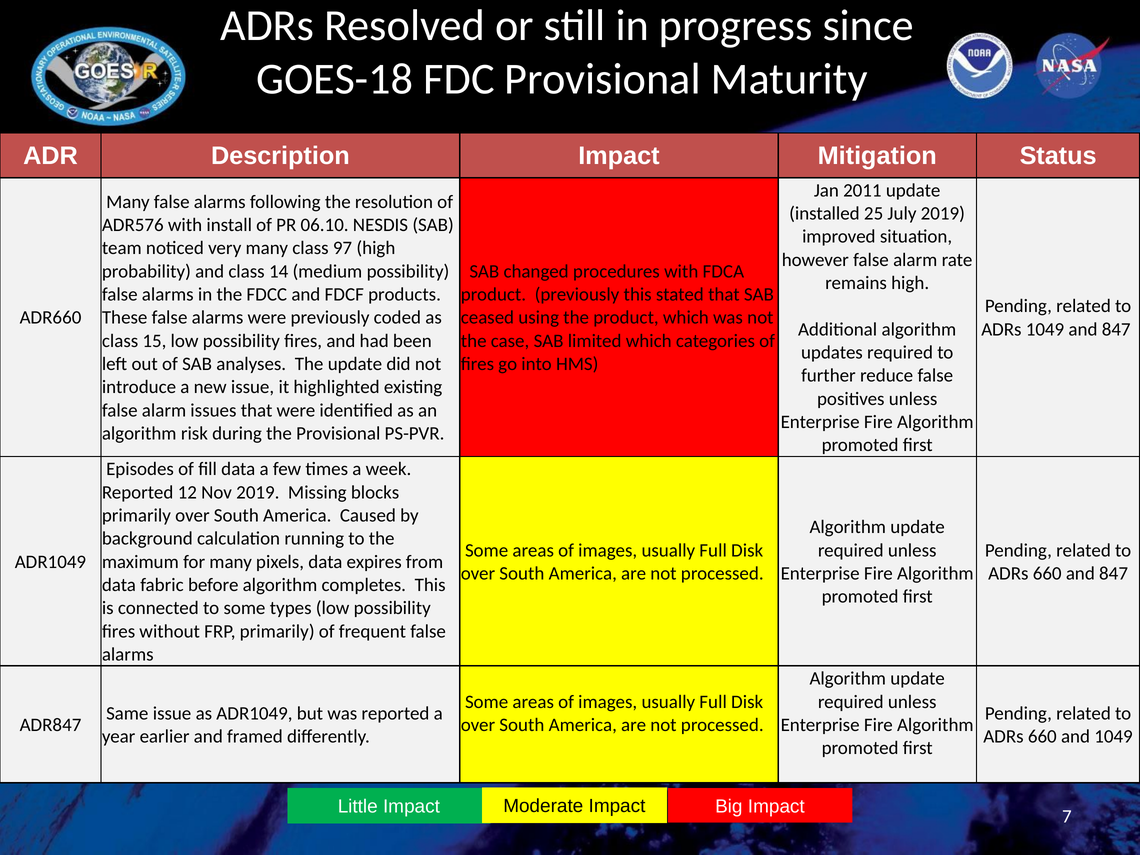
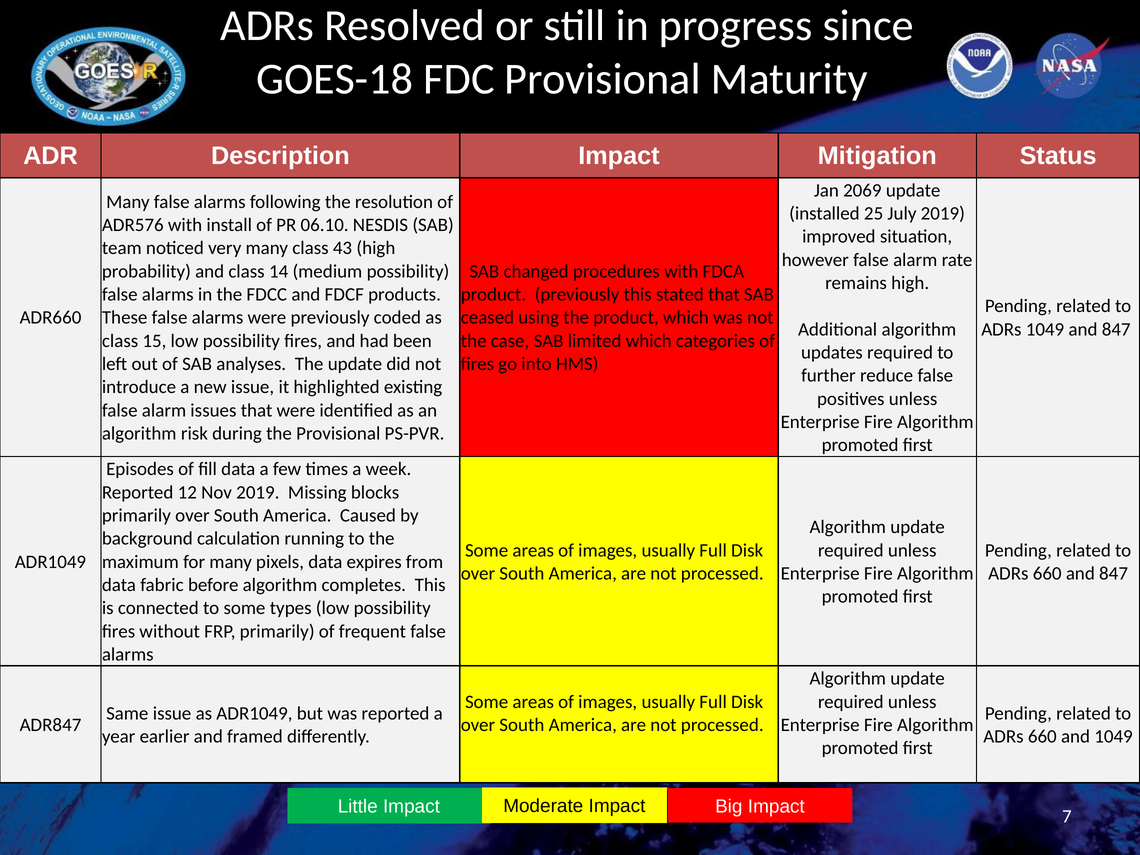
2011: 2011 -> 2069
97: 97 -> 43
